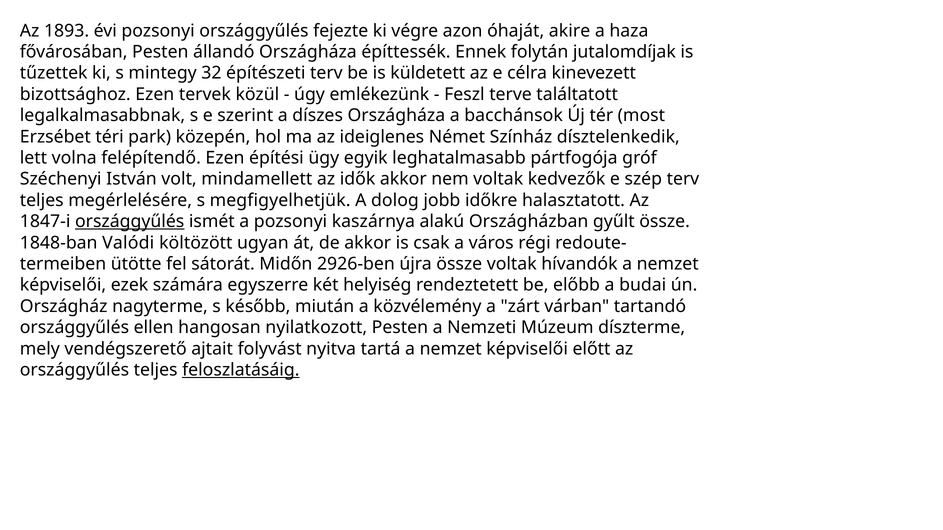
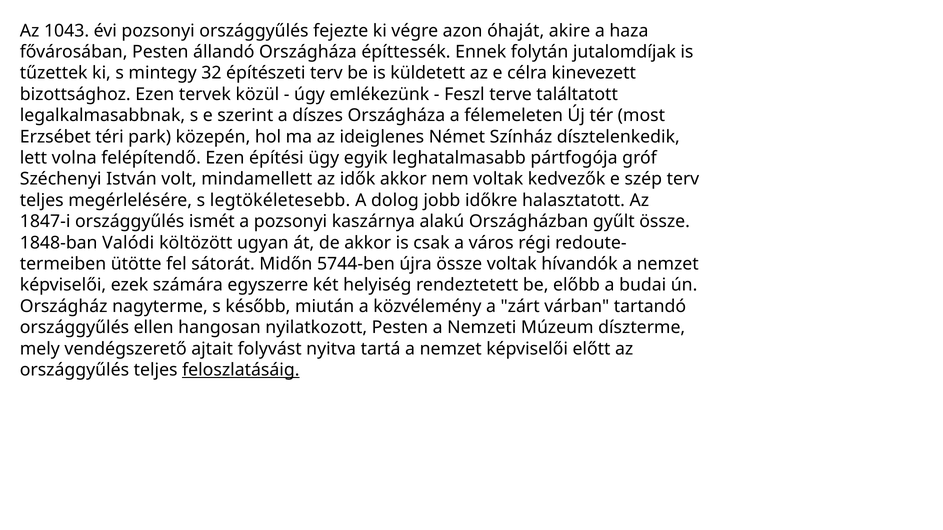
1893: 1893 -> 1043
bacchánsok: bacchánsok -> félemeleten
megfigyelhetjük: megfigyelhetjük -> legtökéletesebb
országgyűlés at (130, 222) underline: present -> none
2926-ben: 2926-ben -> 5744-ben
